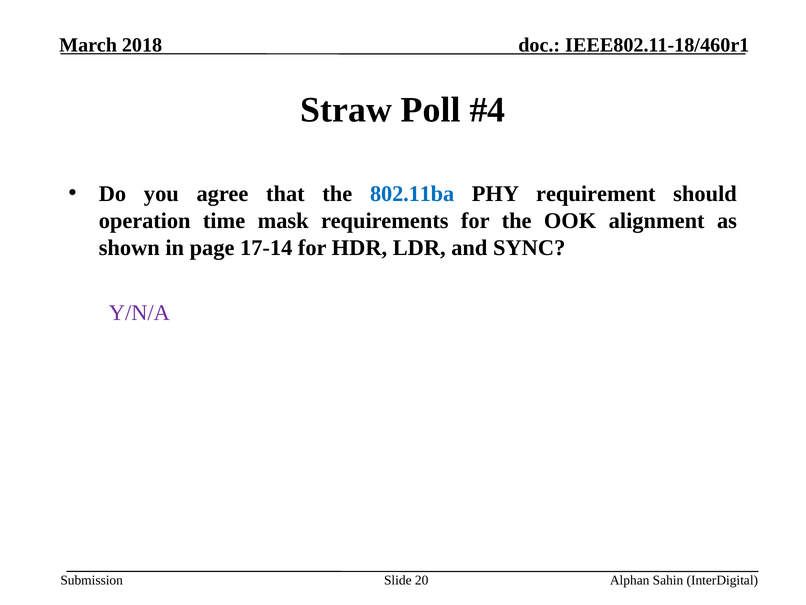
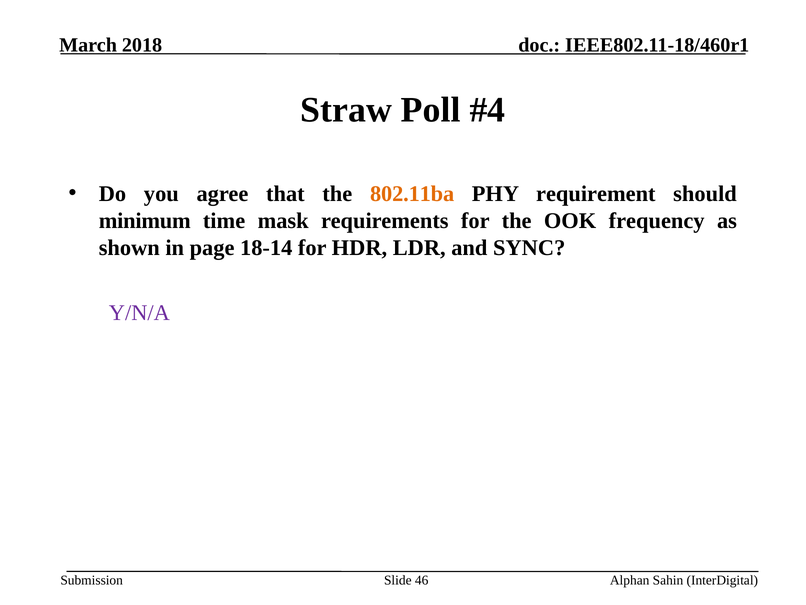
802.11ba colour: blue -> orange
operation: operation -> minimum
alignment: alignment -> frequency
17-14: 17-14 -> 18-14
20: 20 -> 46
